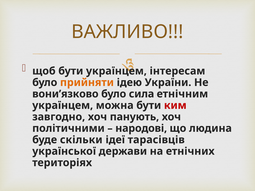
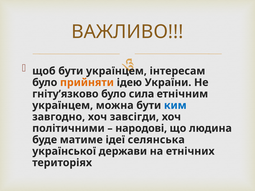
вони’язково: вони’язково -> гніту’язково
ким colour: red -> blue
панують: панують -> завсігди
скільки: скільки -> матиме
тарасівців: тарасівців -> селянська
